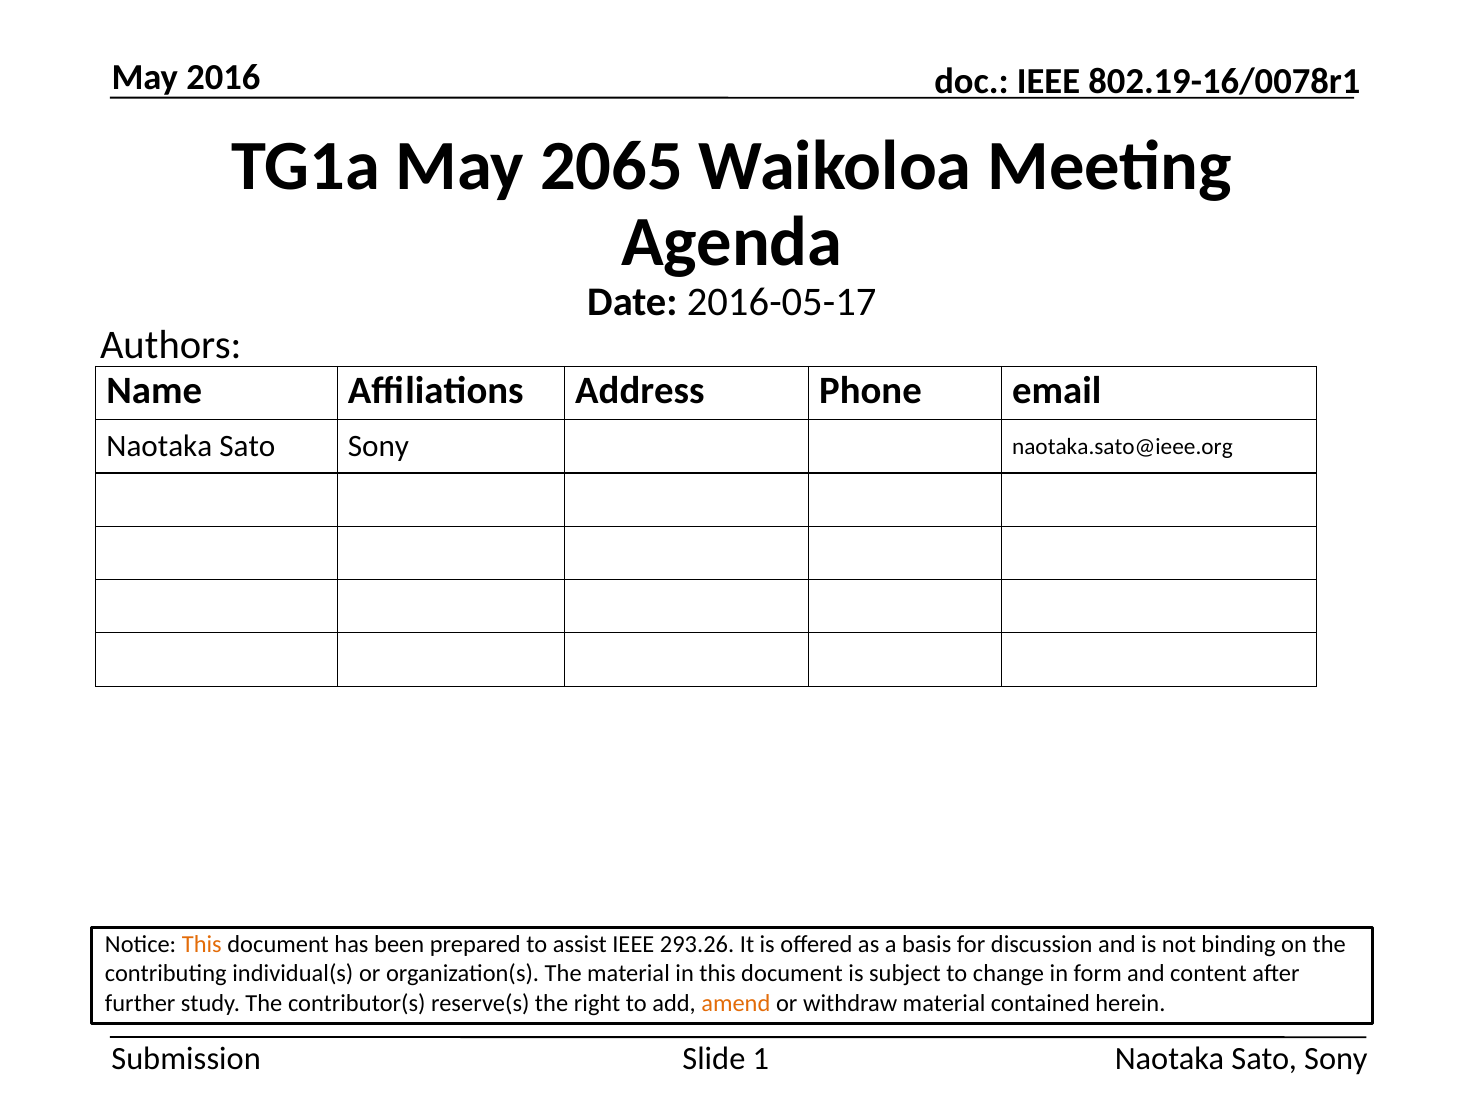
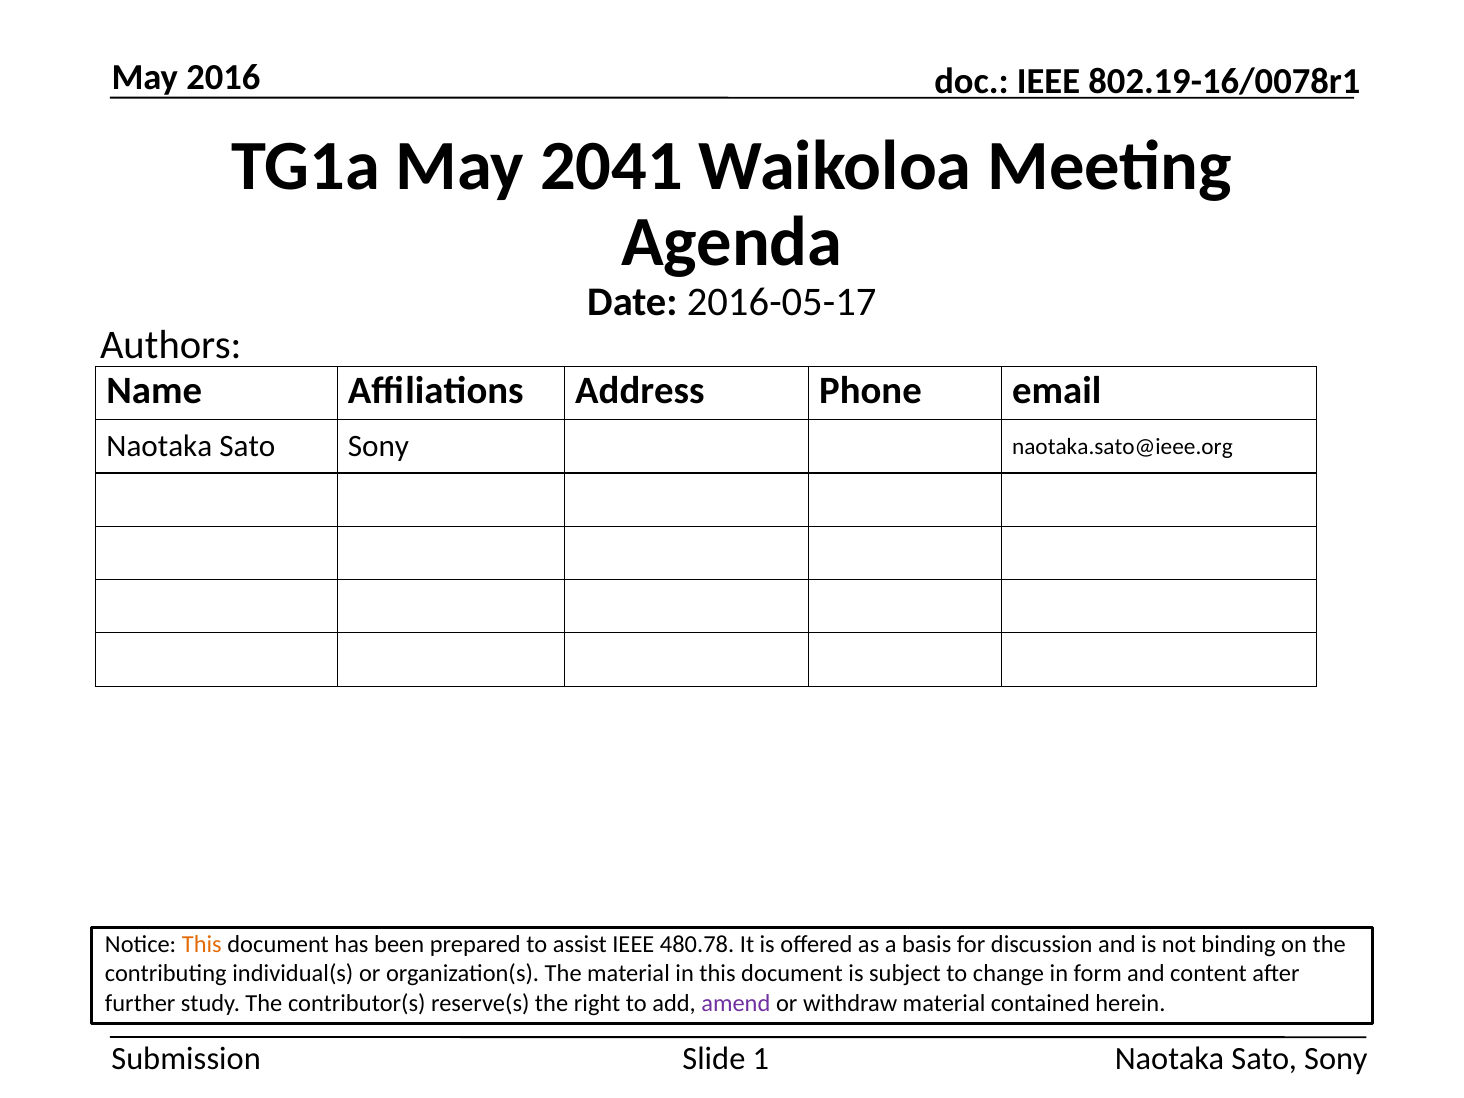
2065: 2065 -> 2041
293.26: 293.26 -> 480.78
amend colour: orange -> purple
